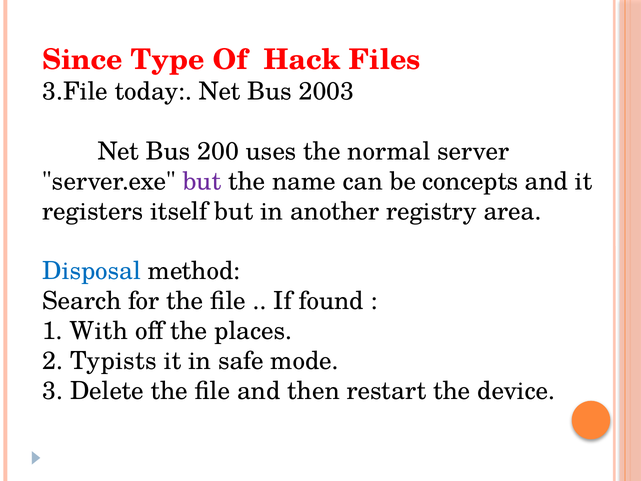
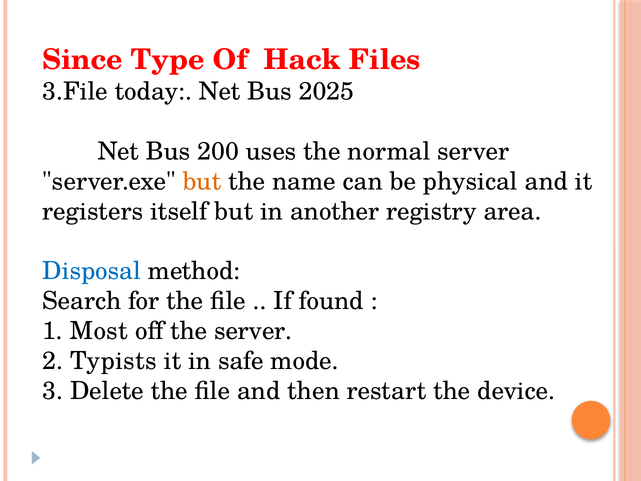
2003: 2003 -> 2025
but at (202, 181) colour: purple -> orange
concepts: concepts -> physical
With: With -> Most
the places: places -> server
